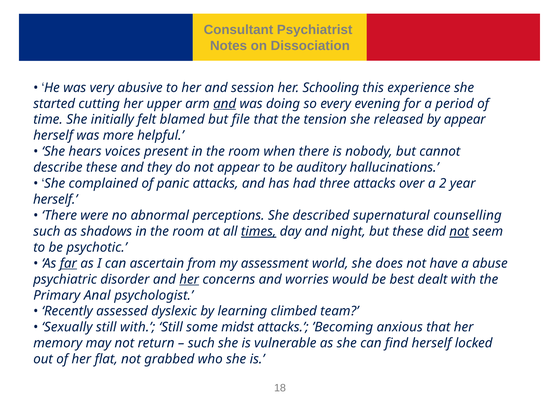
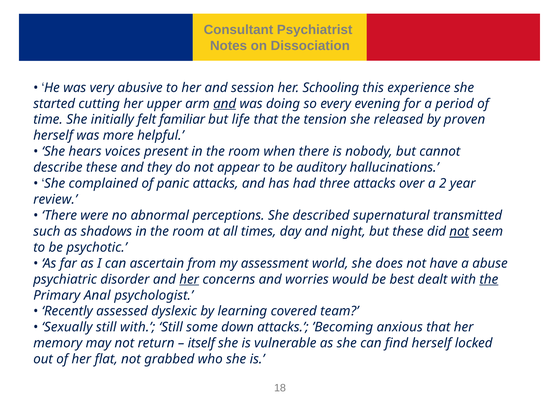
blamed: blamed -> familiar
file: file -> life
by appear: appear -> proven
herself at (55, 199): herself -> review
counselling: counselling -> transmitted
times underline: present -> none
far underline: present -> none
the at (489, 279) underline: none -> present
climbed: climbed -> covered
midst: midst -> down
such at (201, 343): such -> itself
